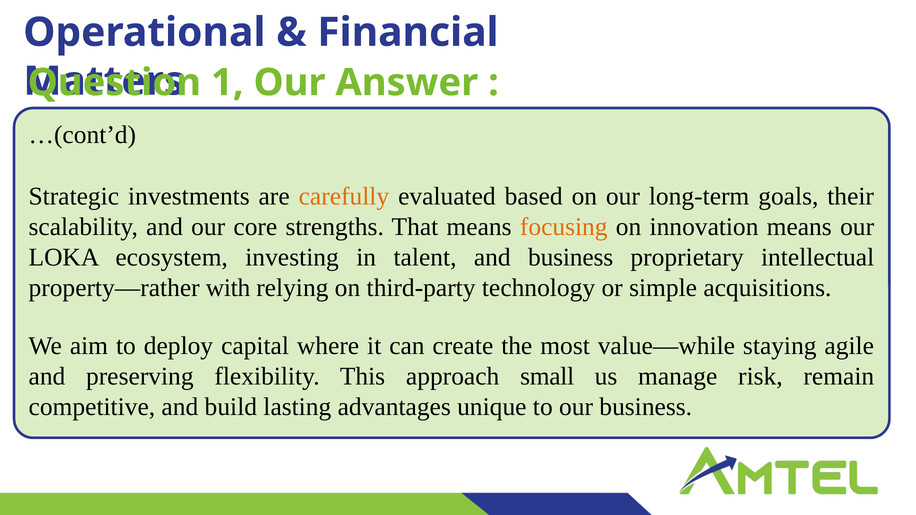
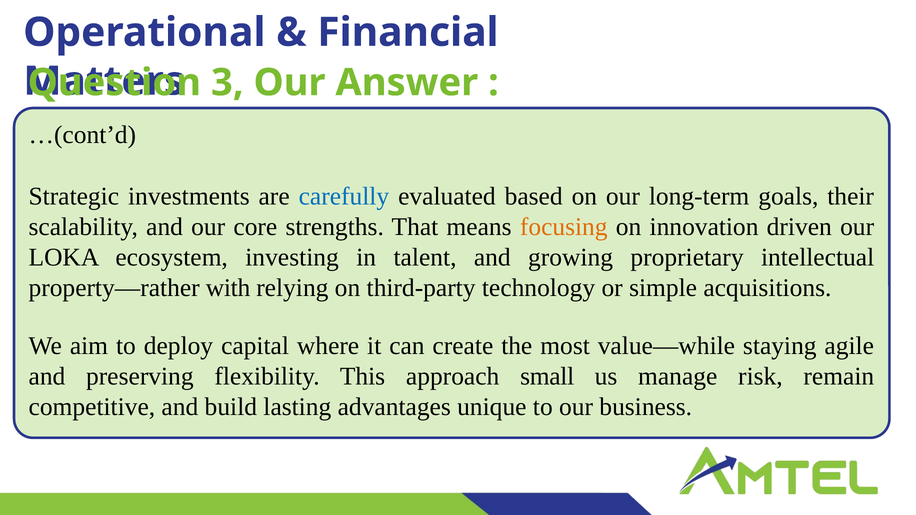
1: 1 -> 3
carefully colour: orange -> blue
innovation means: means -> driven
and business: business -> growing
